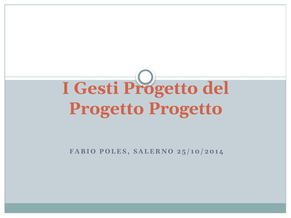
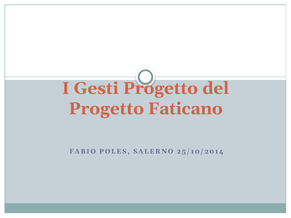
Progetto Progetto: Progetto -> Faticano
